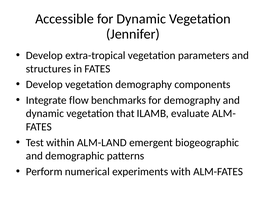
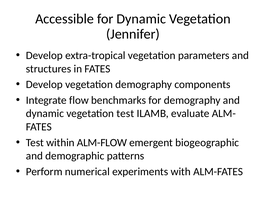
vegetation that: that -> test
ALM-LAND: ALM-LAND -> ALM-FLOW
